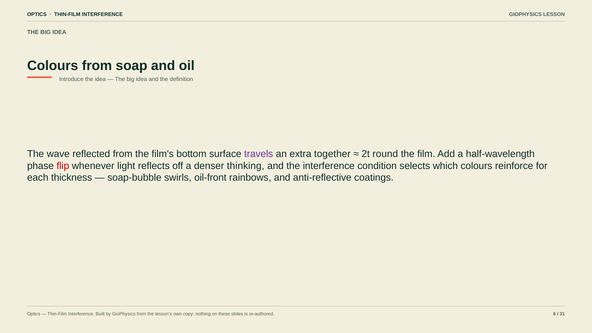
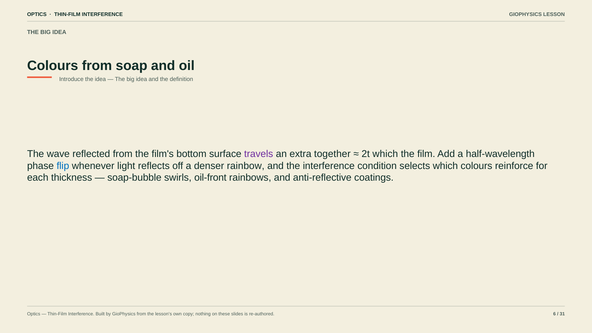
2t round: round -> which
flip colour: red -> blue
thinking: thinking -> rainbow
